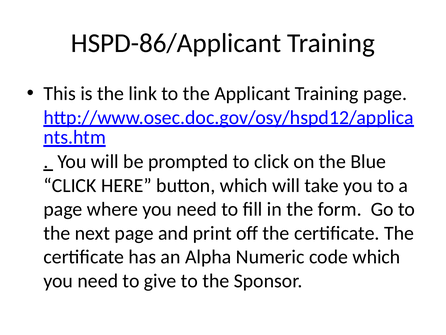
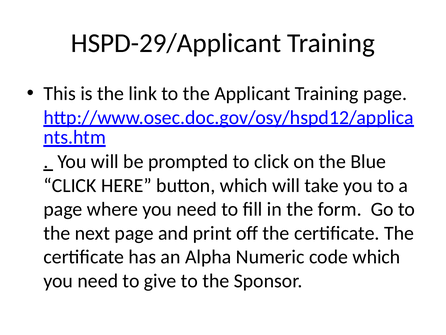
HSPD-86/Applicant: HSPD-86/Applicant -> HSPD-29/Applicant
